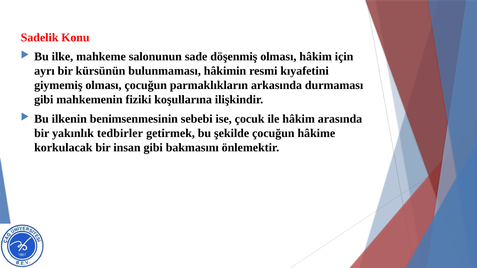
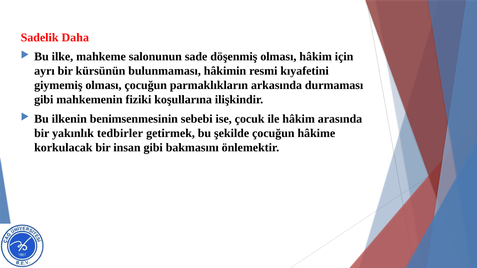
Konu: Konu -> Daha
